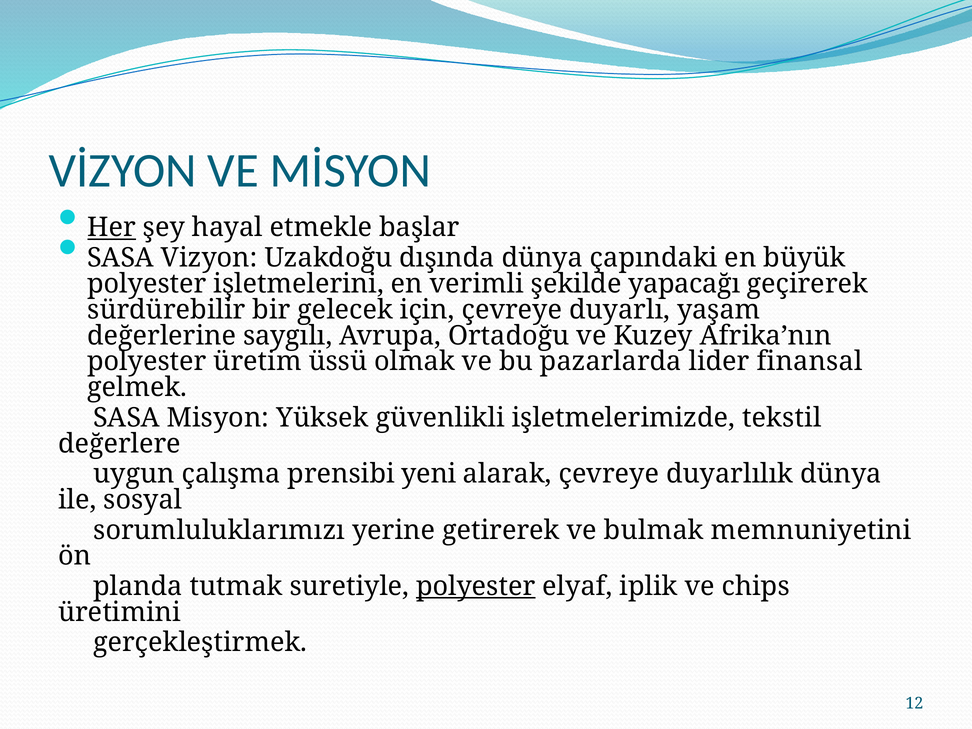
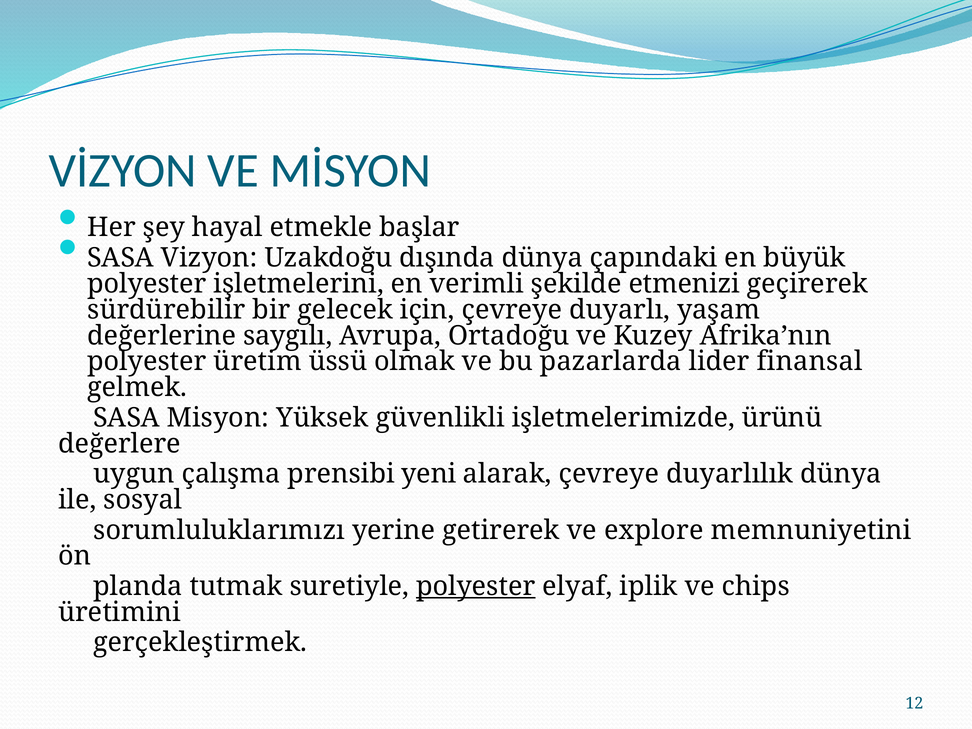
Her underline: present -> none
yapacağı: yapacağı -> etmenizi
tekstil: tekstil -> ürünü
bulmak: bulmak -> explore
